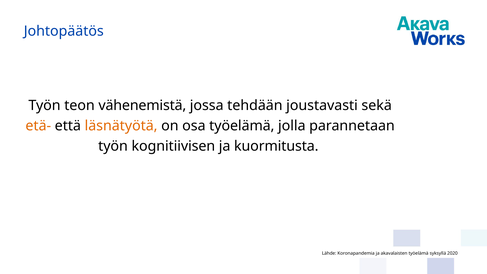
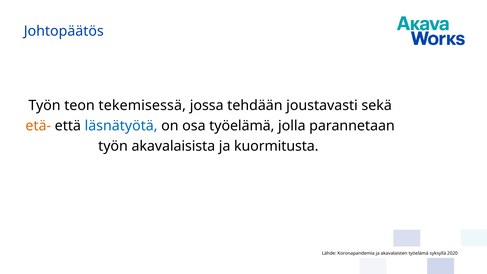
vähenemistä: vähenemistä -> tekemisessä
läsnätyötä colour: orange -> blue
kognitiivisen: kognitiivisen -> akavalaisista
